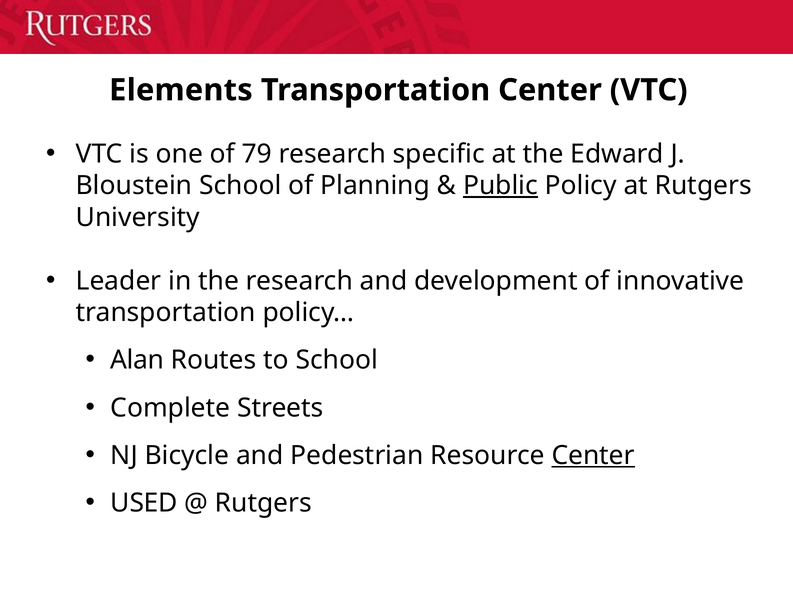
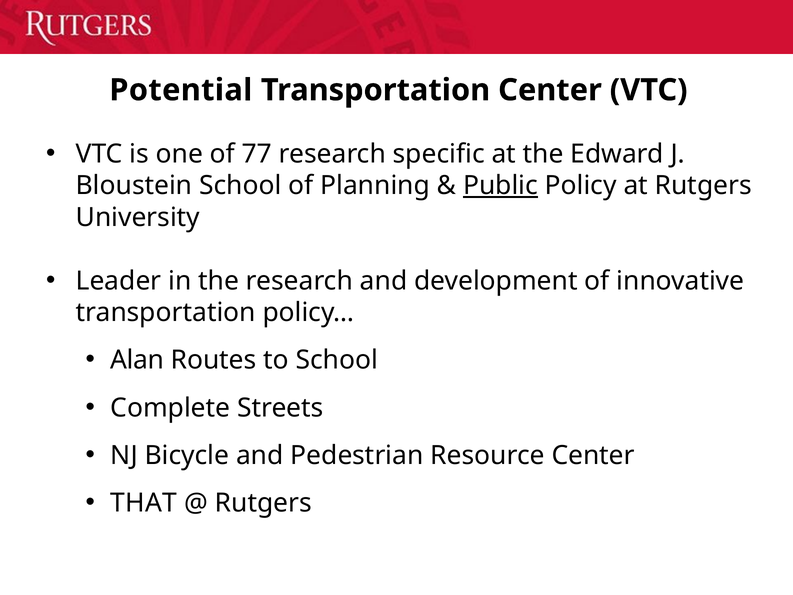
Elements: Elements -> Potential
79: 79 -> 77
Center at (593, 455) underline: present -> none
USED: USED -> THAT
